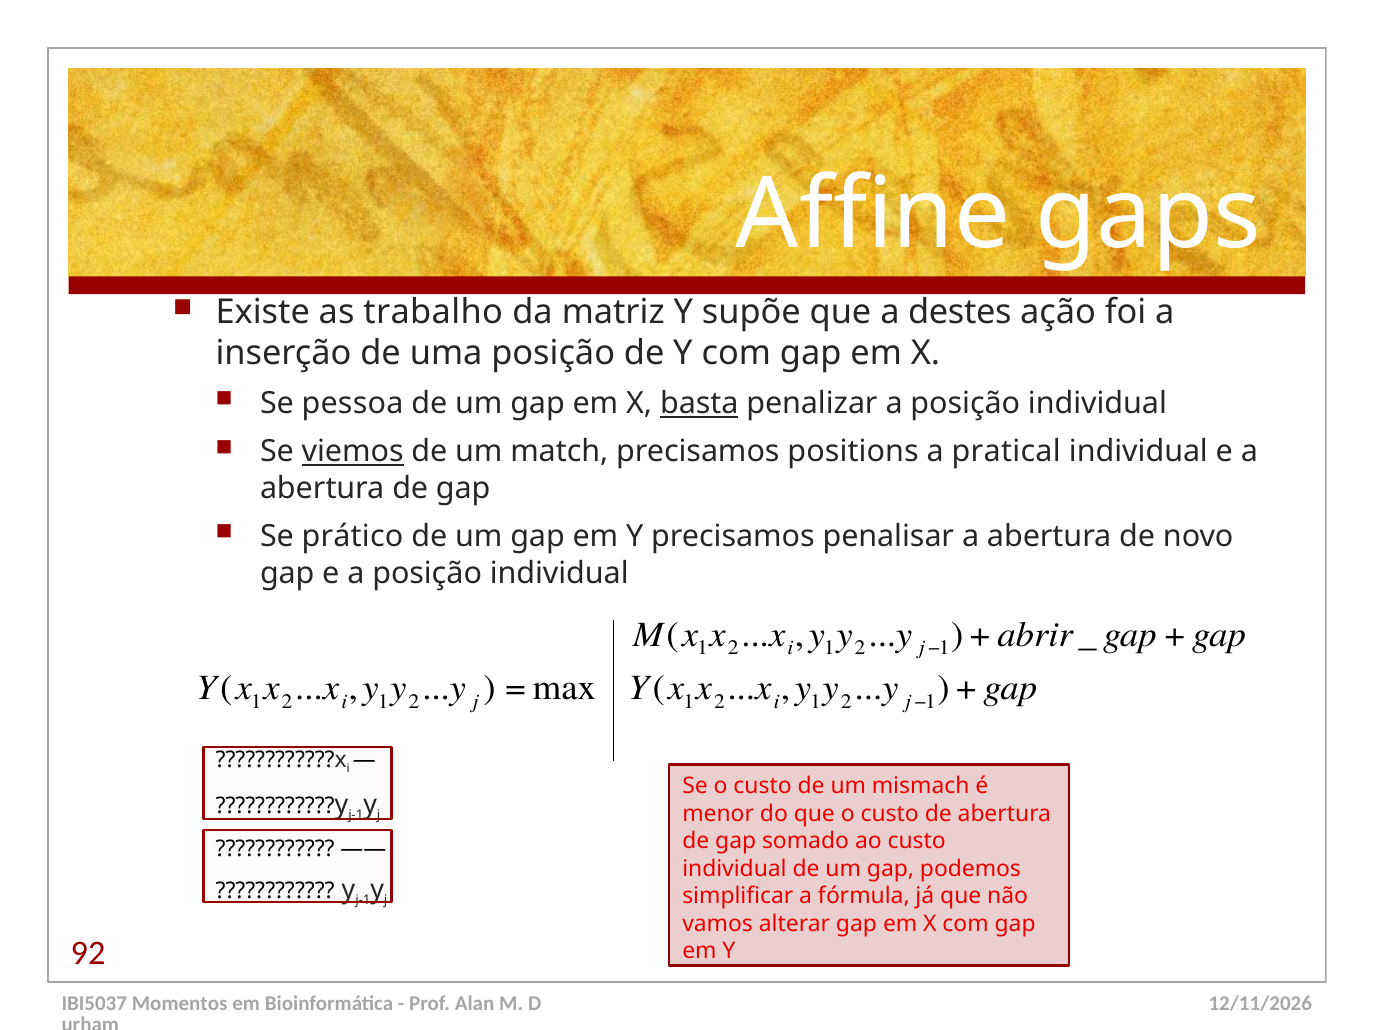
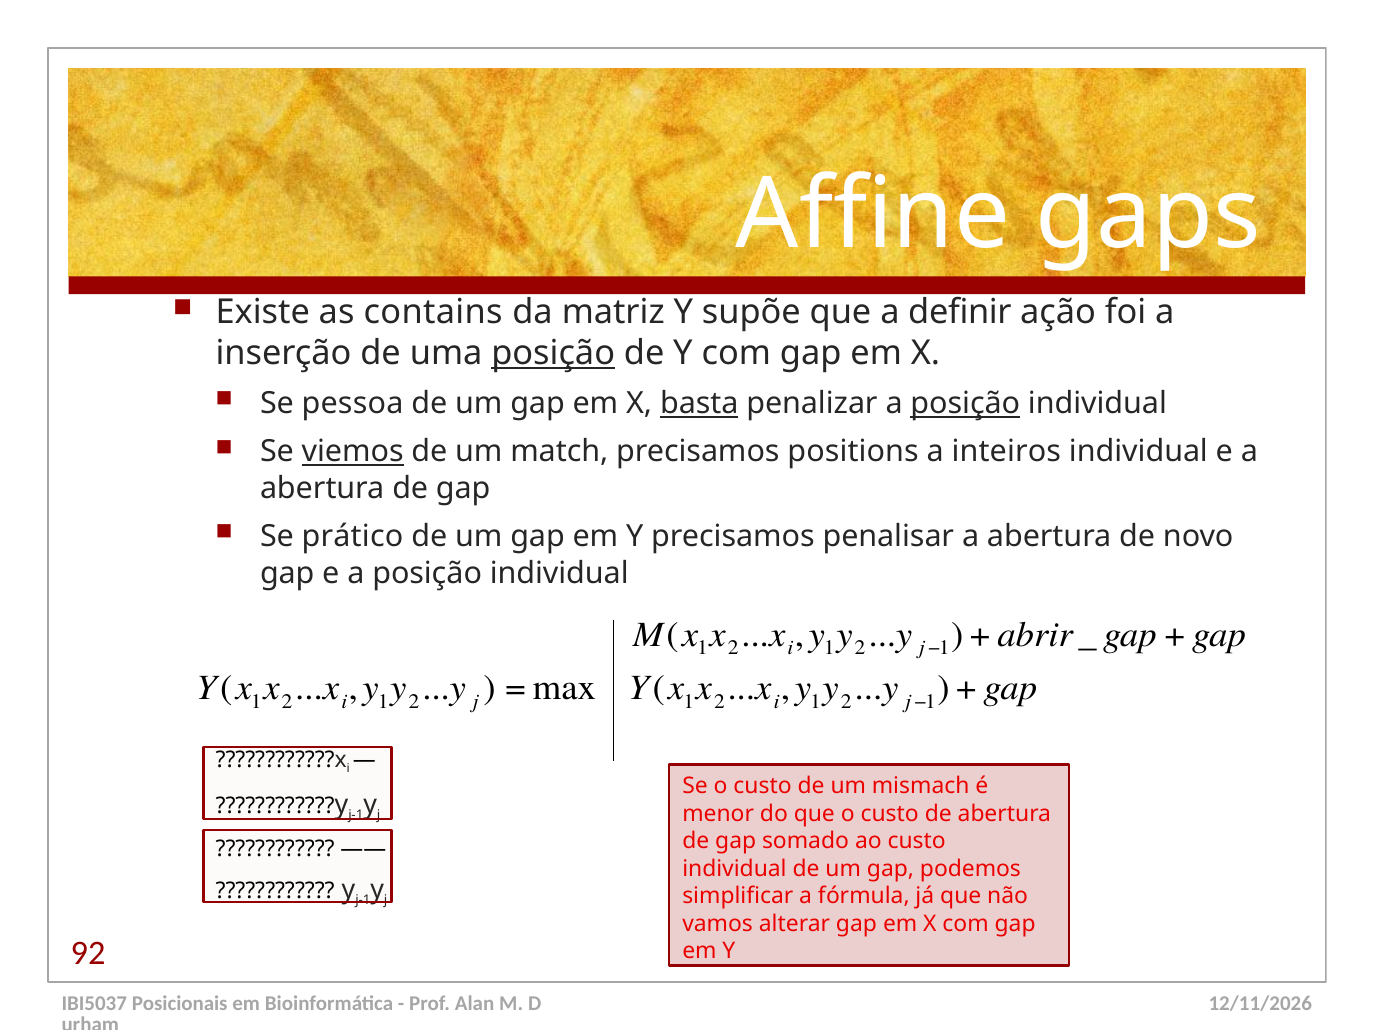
trabalho: trabalho -> contains
destes: destes -> definir
posição at (553, 354) underline: none -> present
posição at (965, 404) underline: none -> present
pratical: pratical -> inteiros
Momentos: Momentos -> Posicionais
